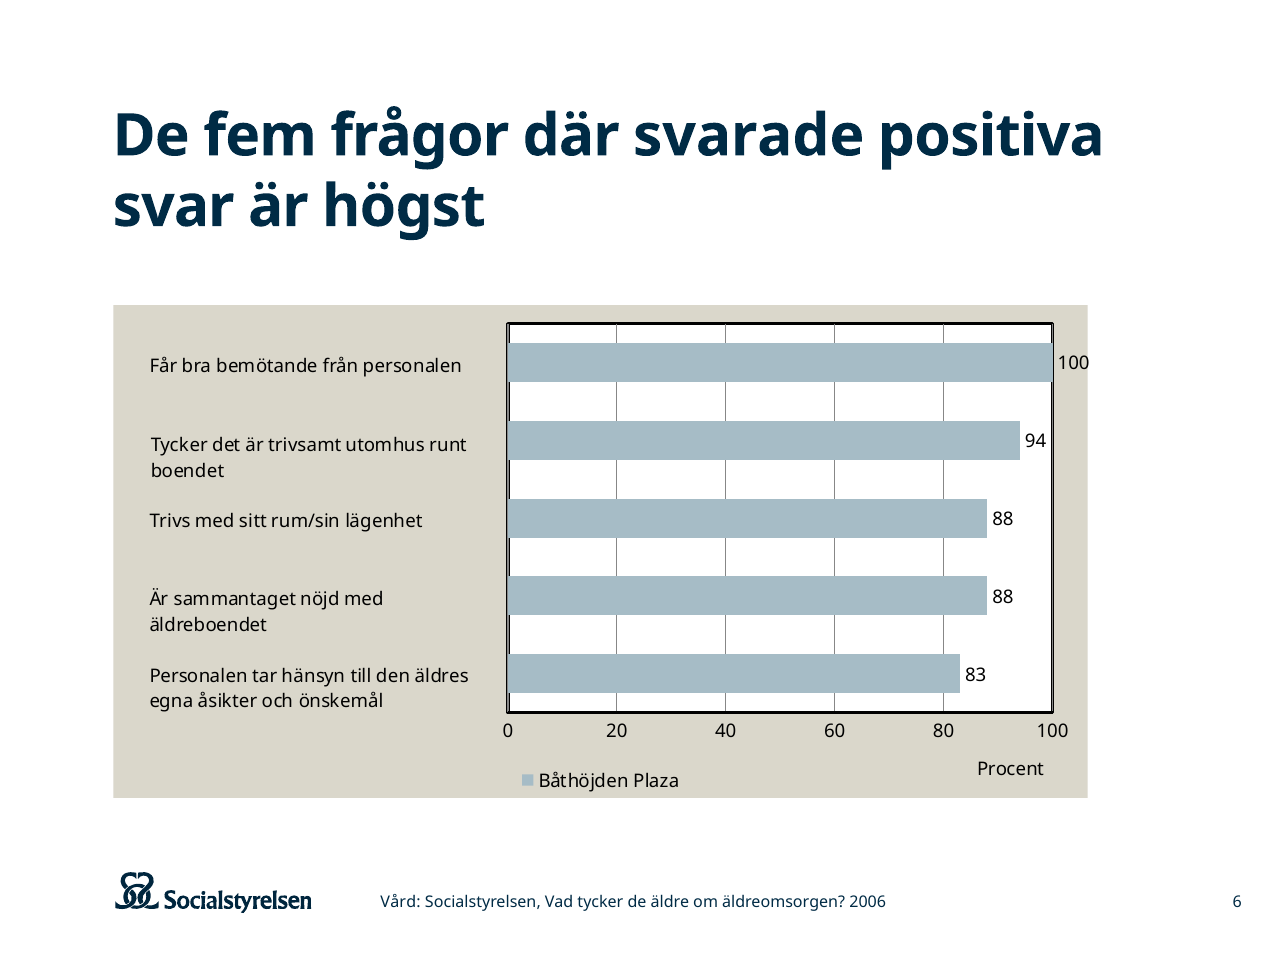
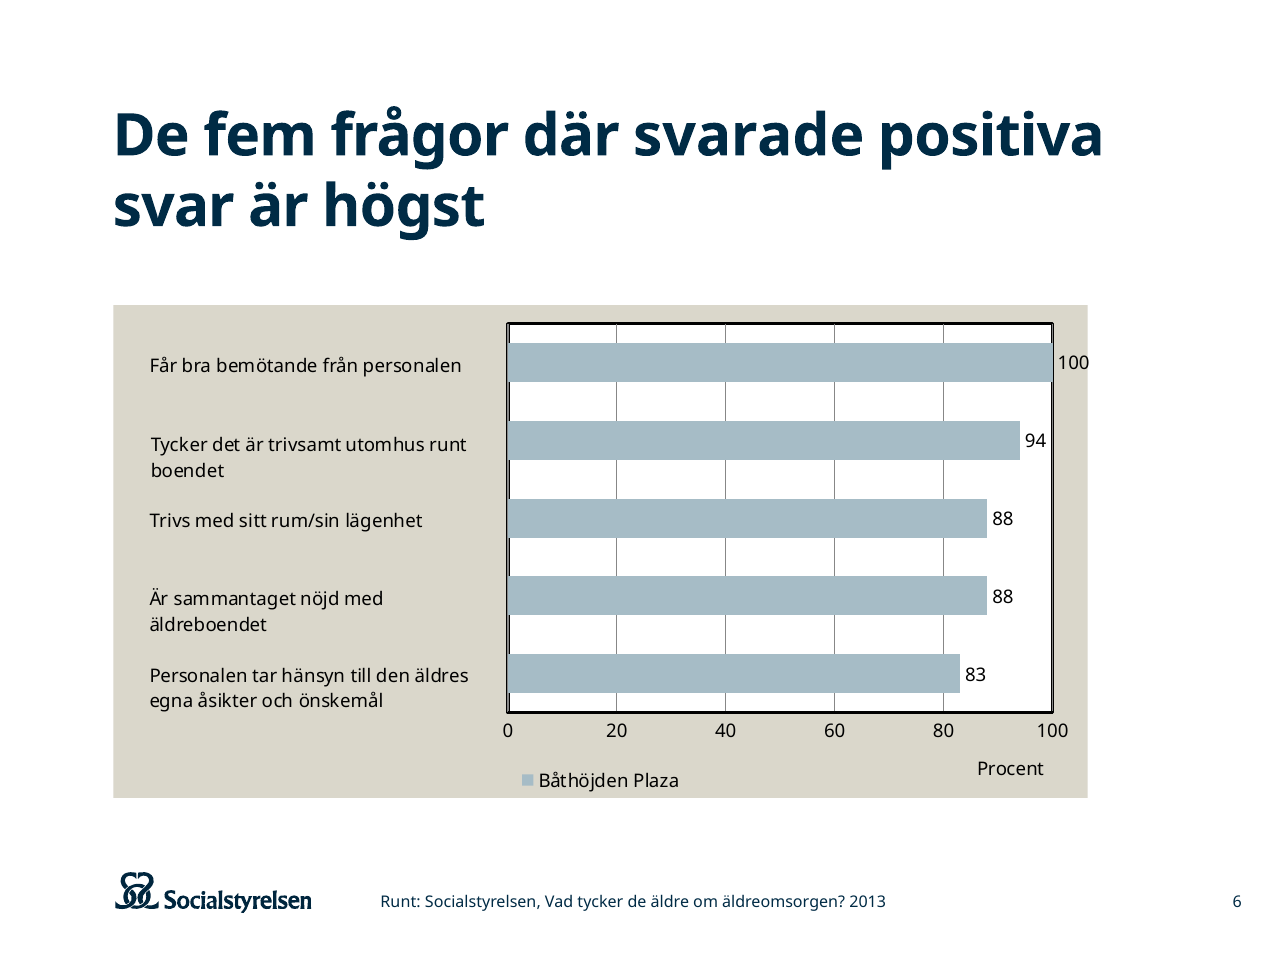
Vård at (401, 903): Vård -> Runt
2006: 2006 -> 2013
